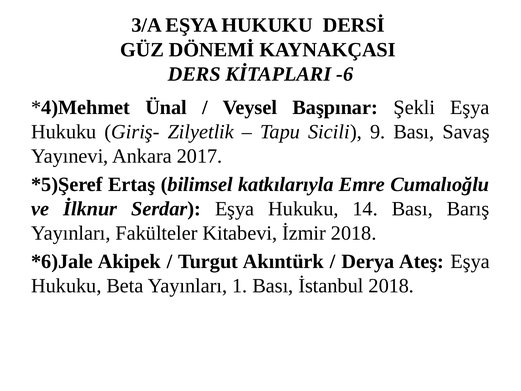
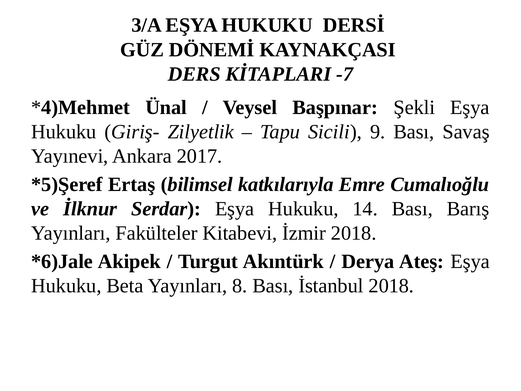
-6: -6 -> -7
1: 1 -> 8
